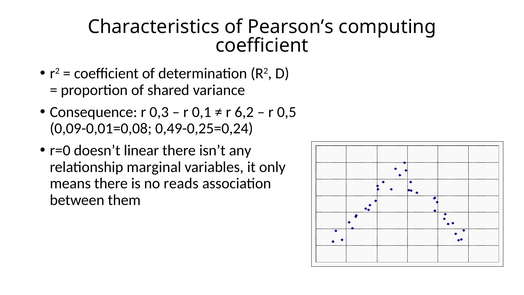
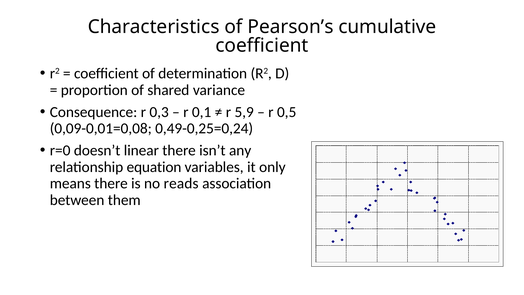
computing: computing -> cumulative
6,2: 6,2 -> 5,9
marginal: marginal -> equation
